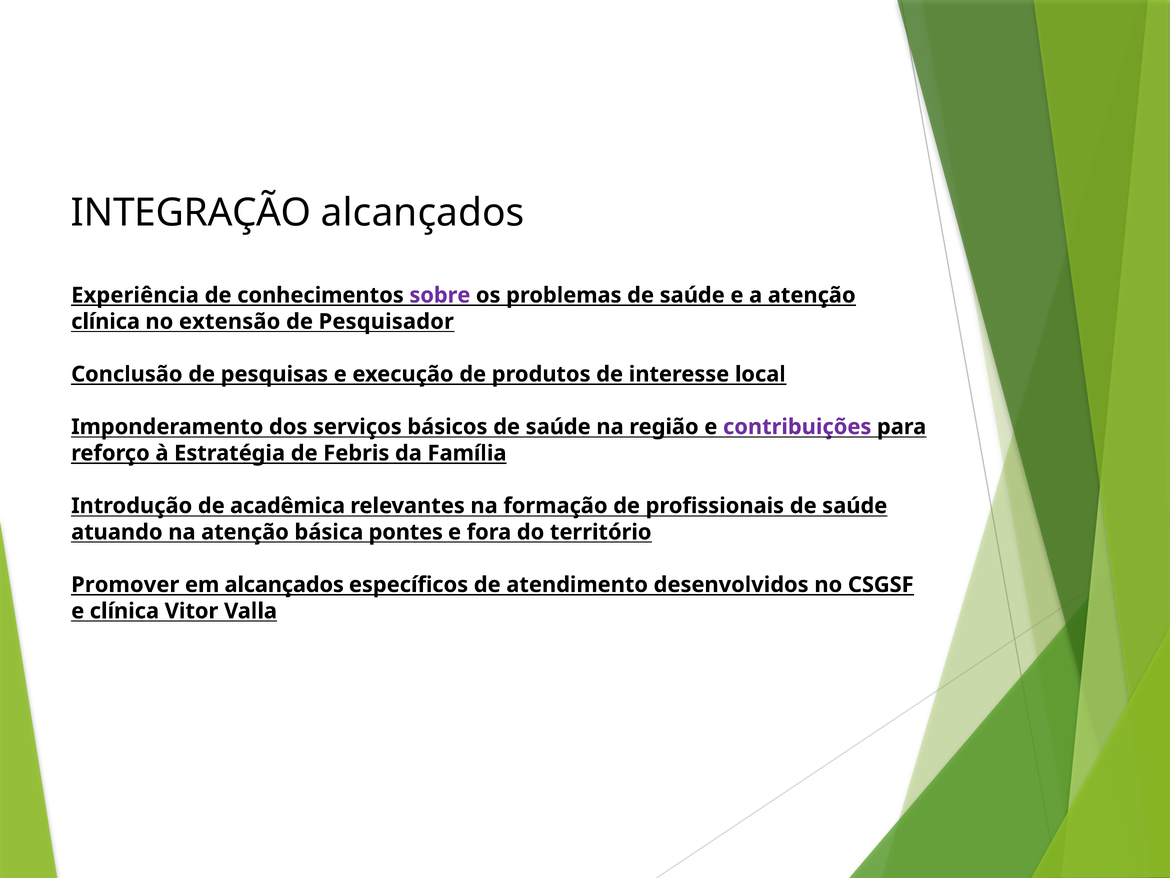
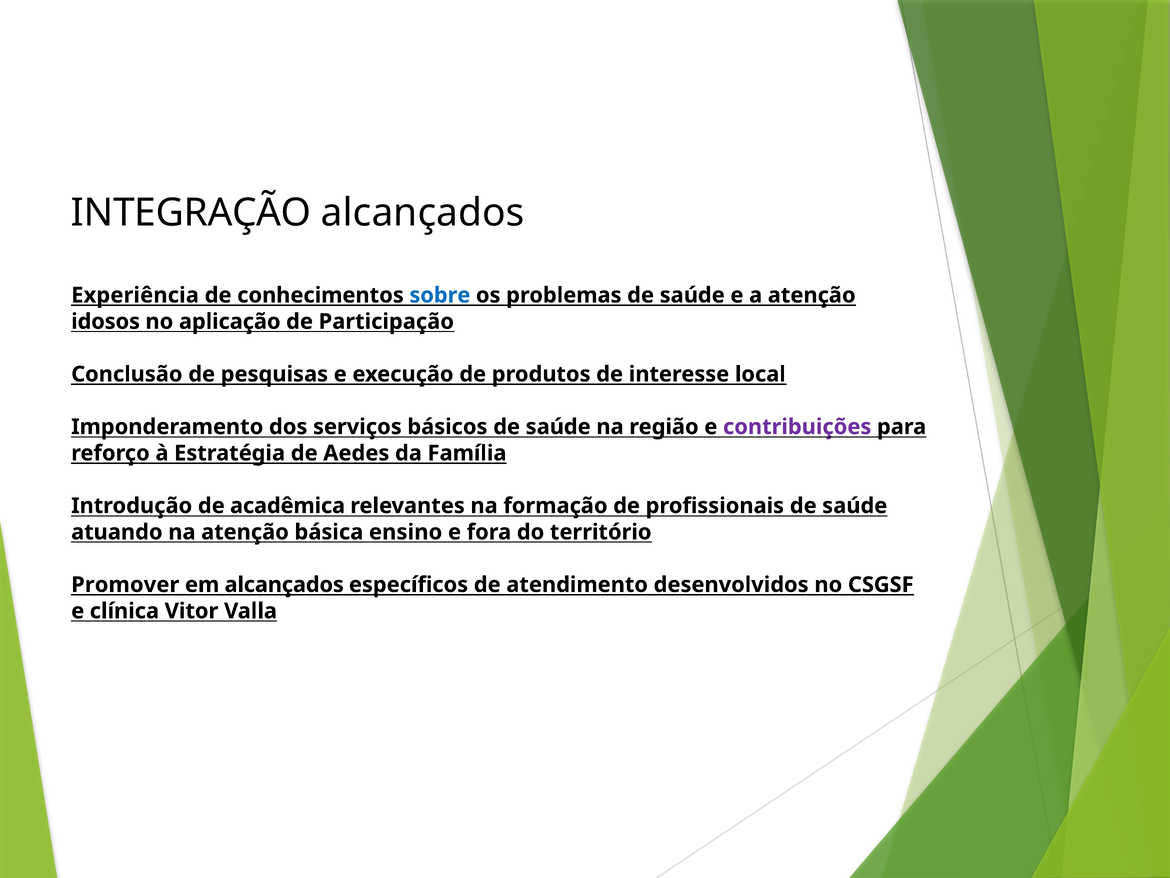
sobre colour: purple -> blue
clínica at (106, 321): clínica -> idosos
extensão: extensão -> aplicação
Pesquisador: Pesquisador -> Participação
Febris: Febris -> Aedes
pontes: pontes -> ensino
